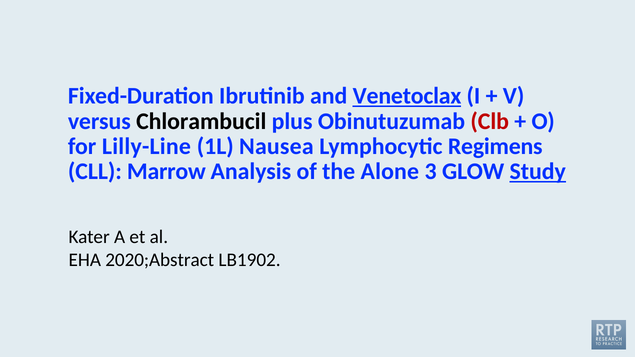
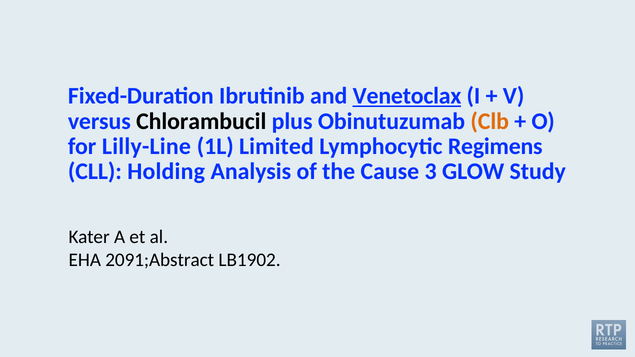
Clb colour: red -> orange
Nausea: Nausea -> Limited
Marrow: Marrow -> Holding
Alone: Alone -> Cause
Study underline: present -> none
2020;Abstract: 2020;Abstract -> 2091;Abstract
